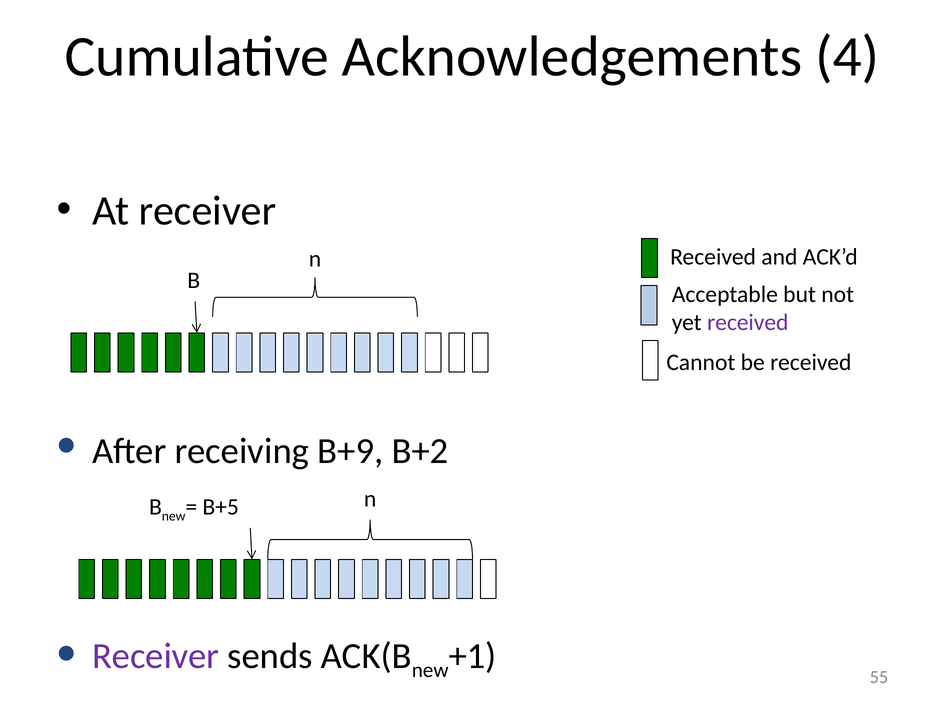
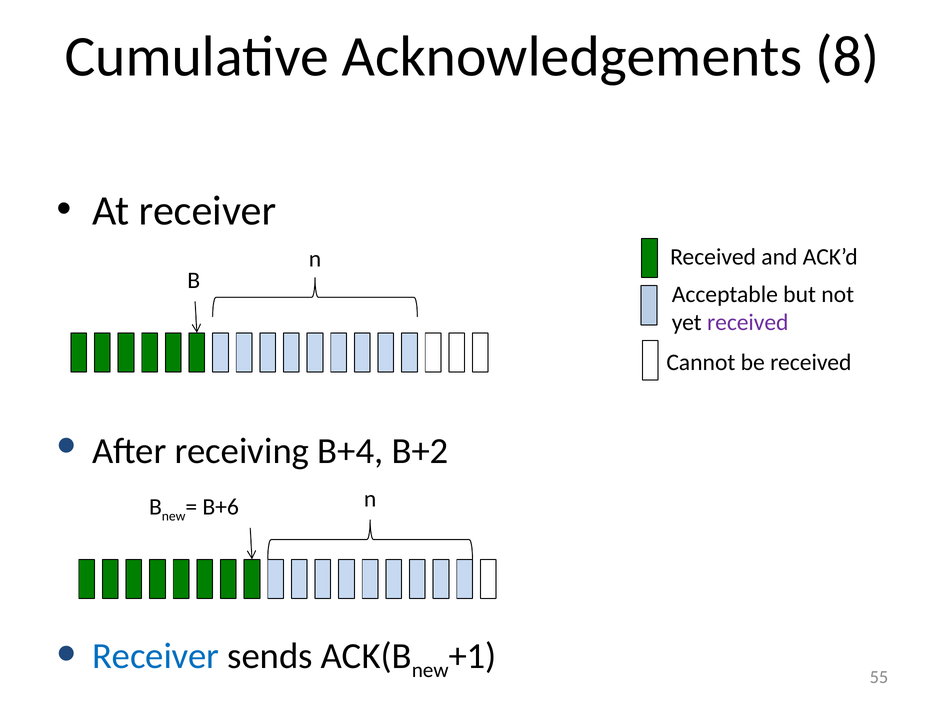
4: 4 -> 8
B+9: B+9 -> B+4
B+5: B+5 -> B+6
Receiver at (156, 656) colour: purple -> blue
